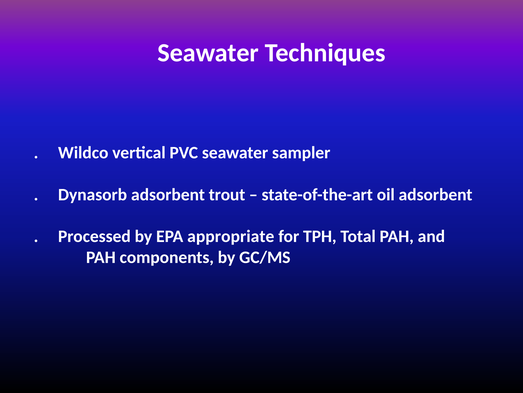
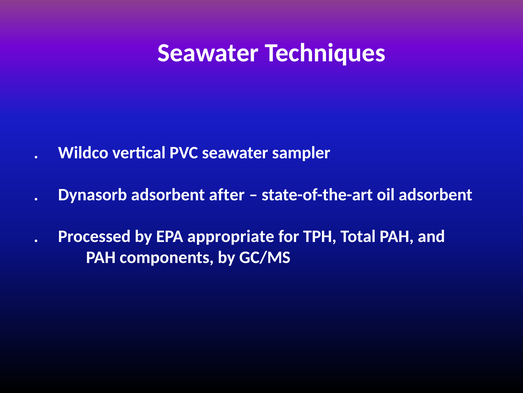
trout: trout -> after
